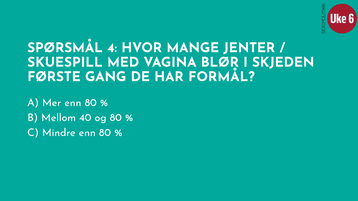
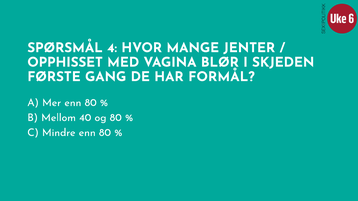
SKUESPILL: SKUESPILL -> OPPHISSET
